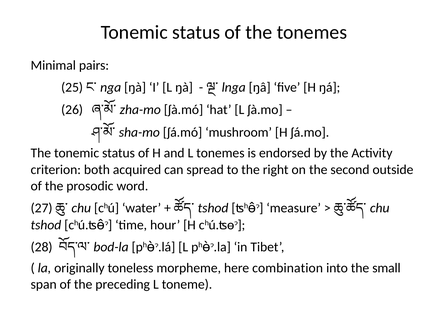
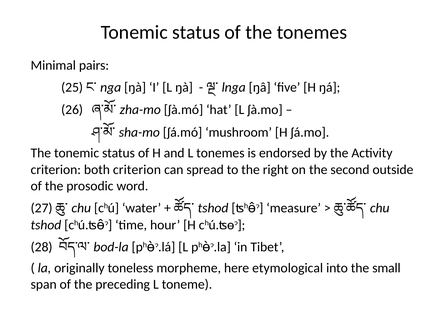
both acquired: acquired -> criterion
combination: combination -> etymological
